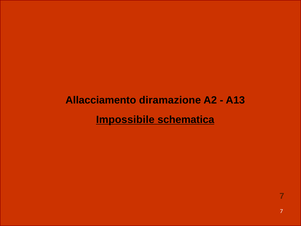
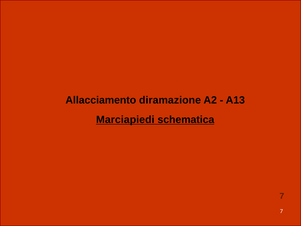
Impossibile: Impossibile -> Marciapiedi
